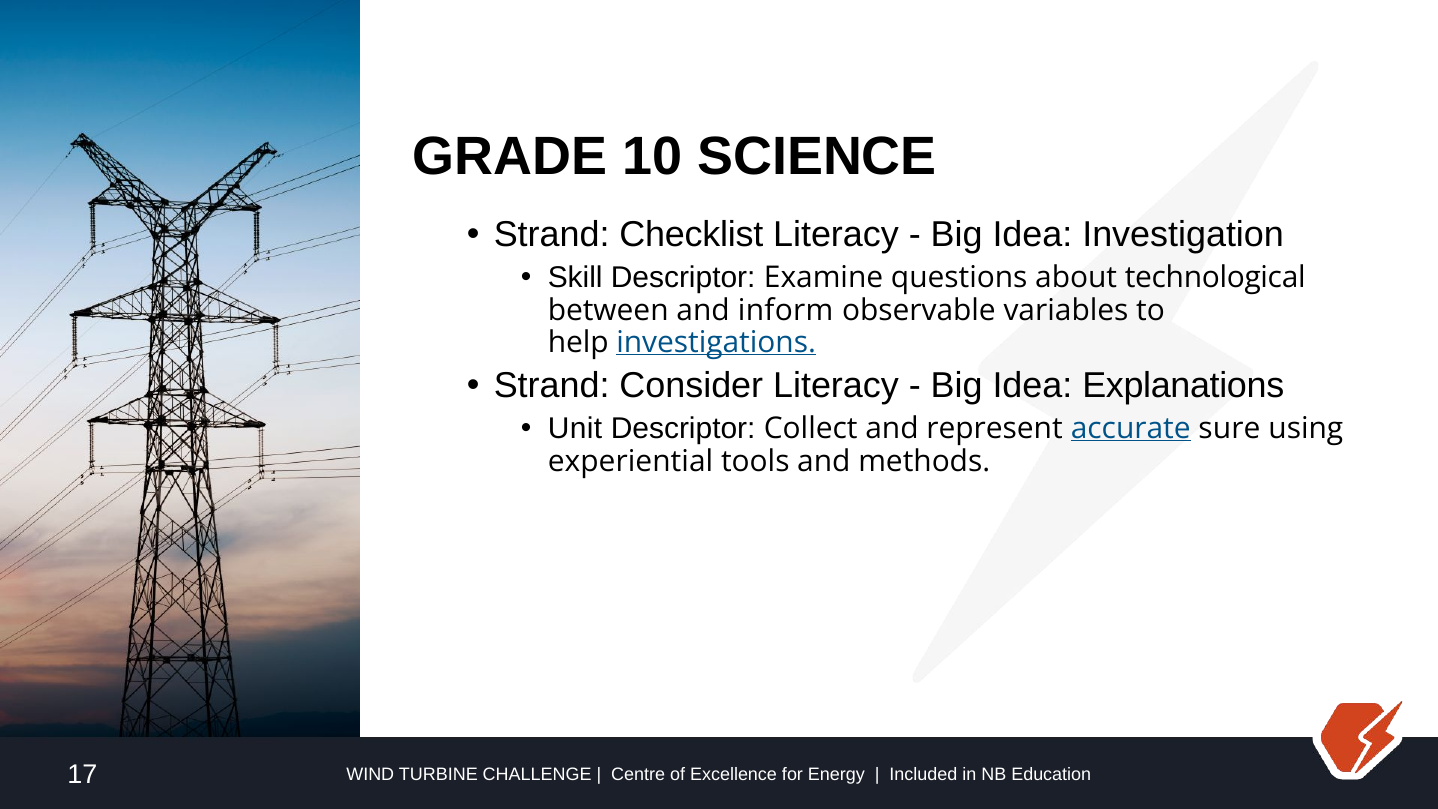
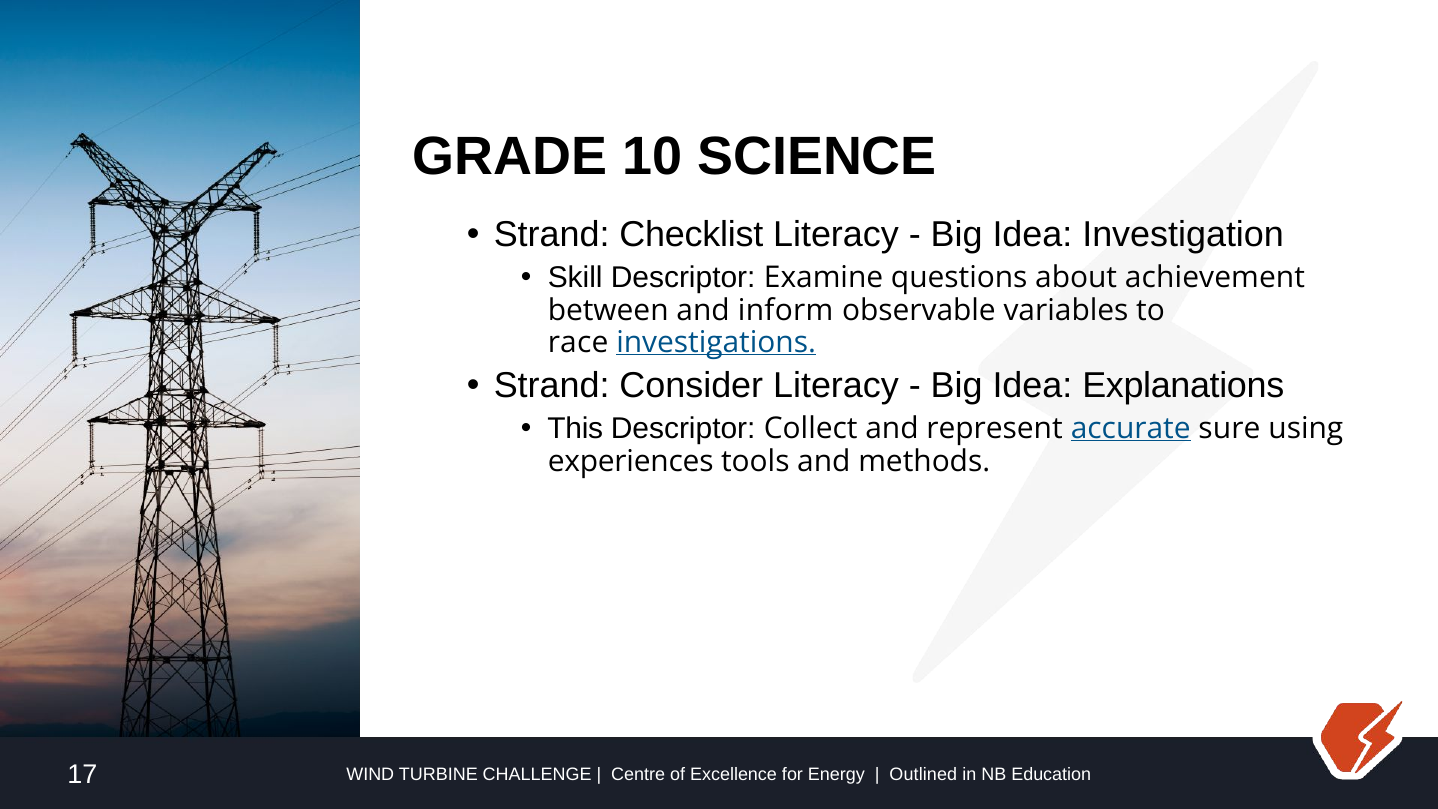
technological: technological -> achievement
help: help -> race
Unit: Unit -> This
experiential: experiential -> experiences
Included: Included -> Outlined
